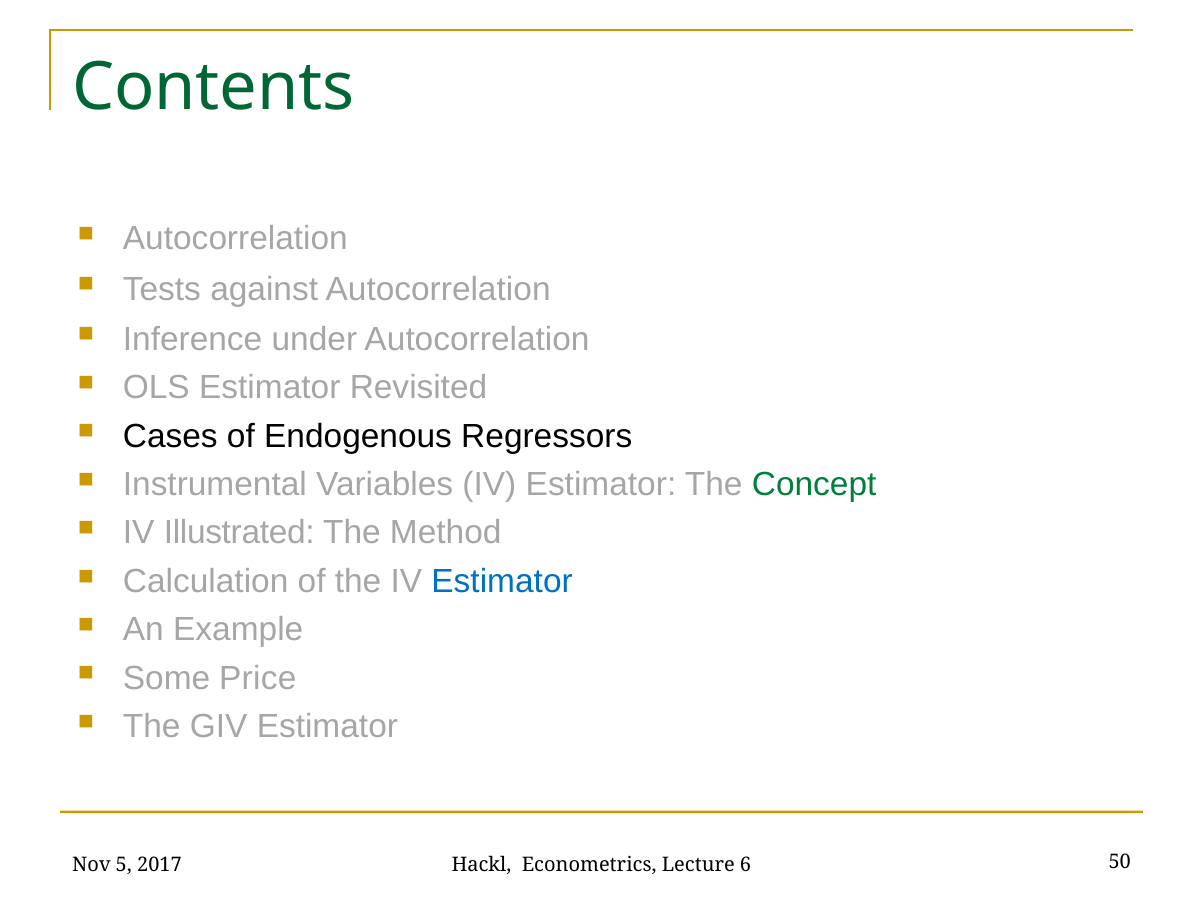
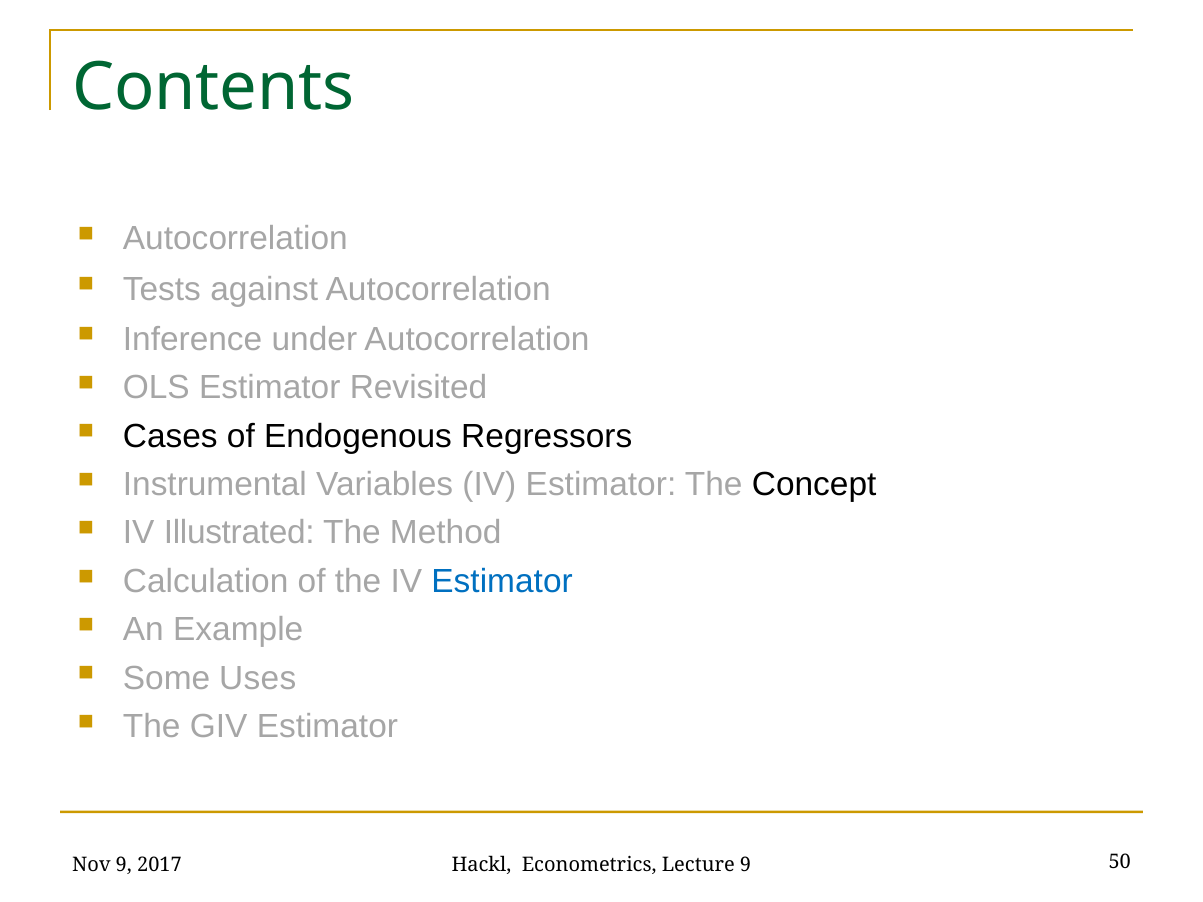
Concept colour: green -> black
Price: Price -> Uses
Nov 5: 5 -> 9
Lecture 6: 6 -> 9
